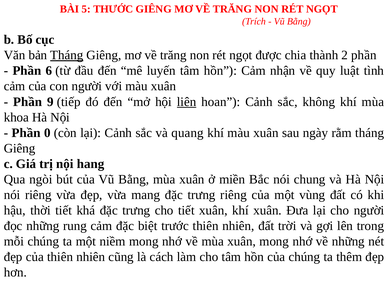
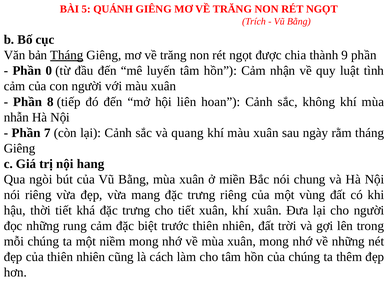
THƯỚC: THƯỚC -> QUÁNH
2: 2 -> 9
6: 6 -> 0
9: 9 -> 8
liên underline: present -> none
khoa: khoa -> nhẫn
0: 0 -> 7
